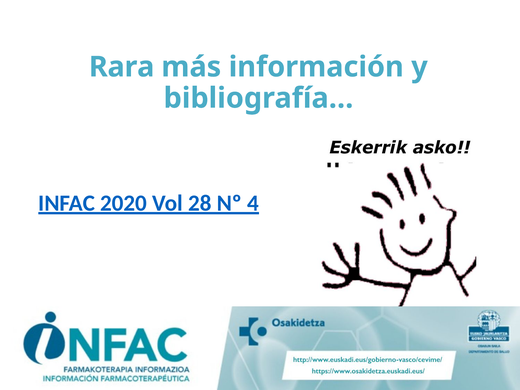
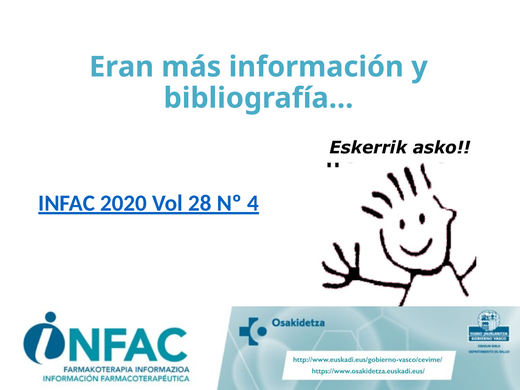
Rara: Rara -> Eran
